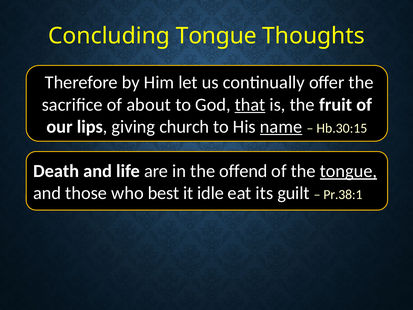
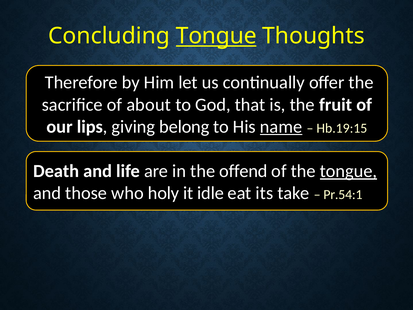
Tongue at (216, 36) underline: none -> present
that underline: present -> none
church: church -> belong
Hb.30:15: Hb.30:15 -> Hb.19:15
best: best -> holy
guilt: guilt -> take
Pr.38:1: Pr.38:1 -> Pr.54:1
